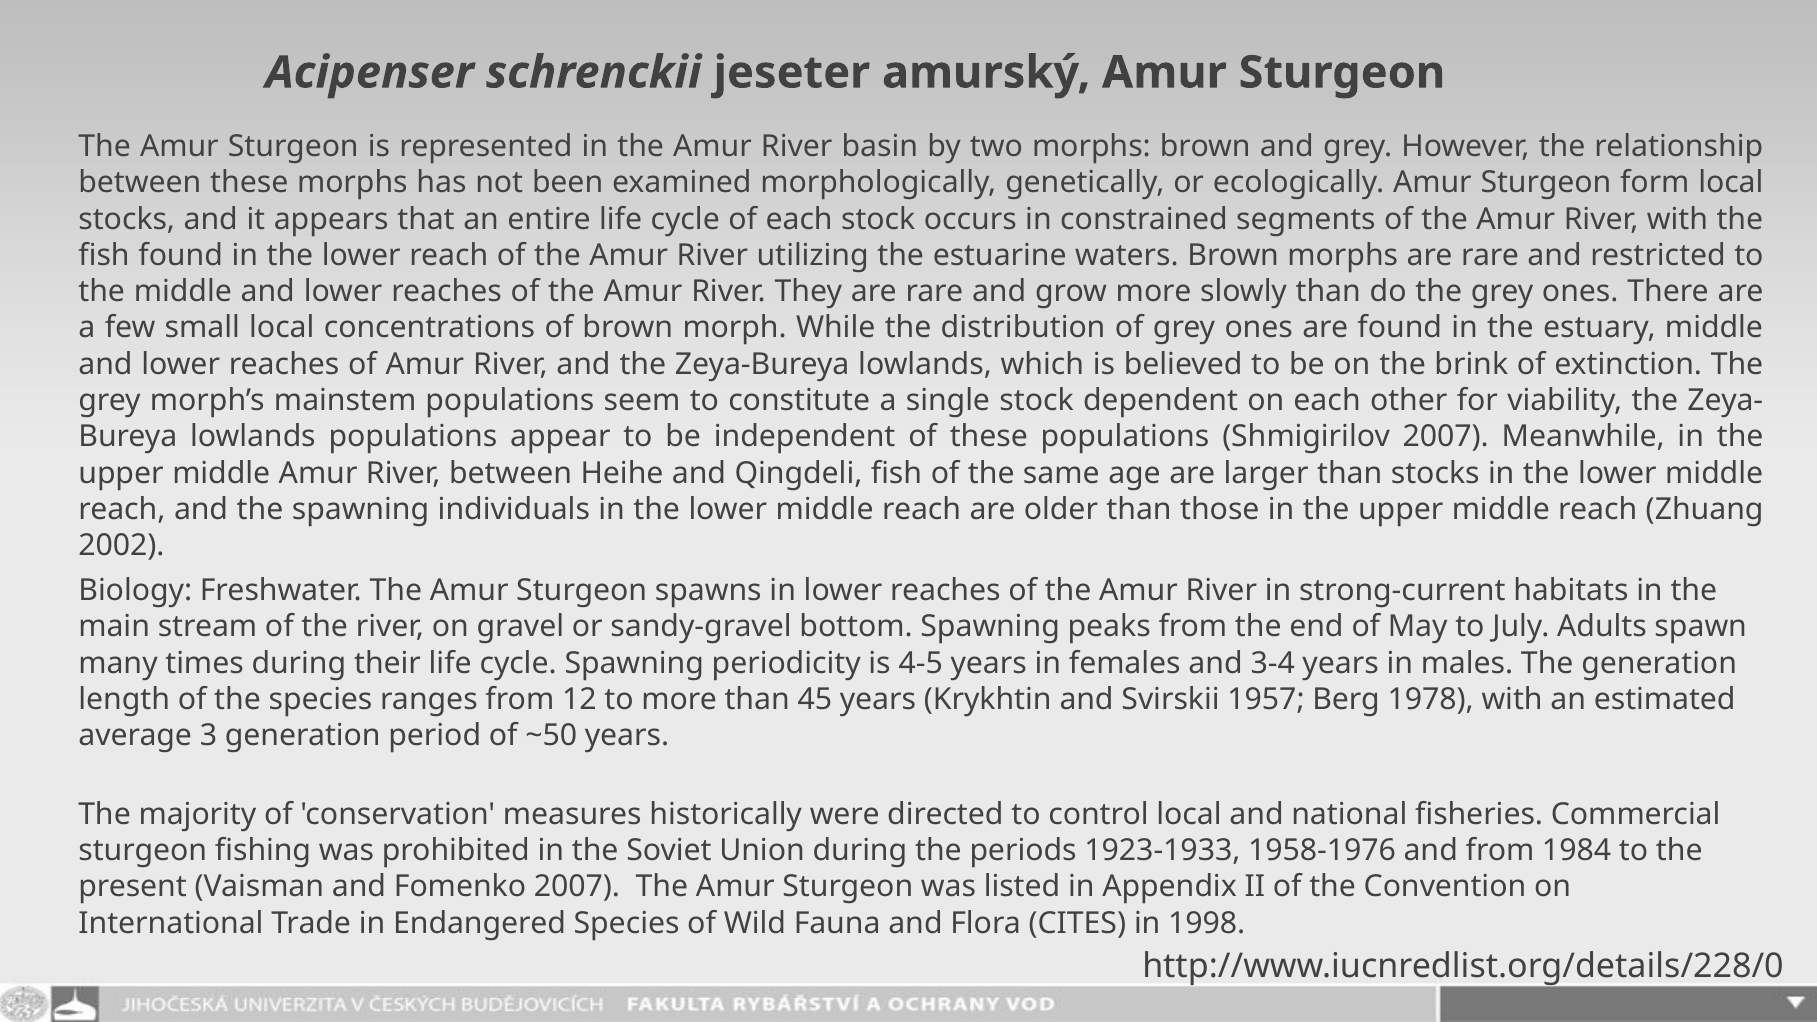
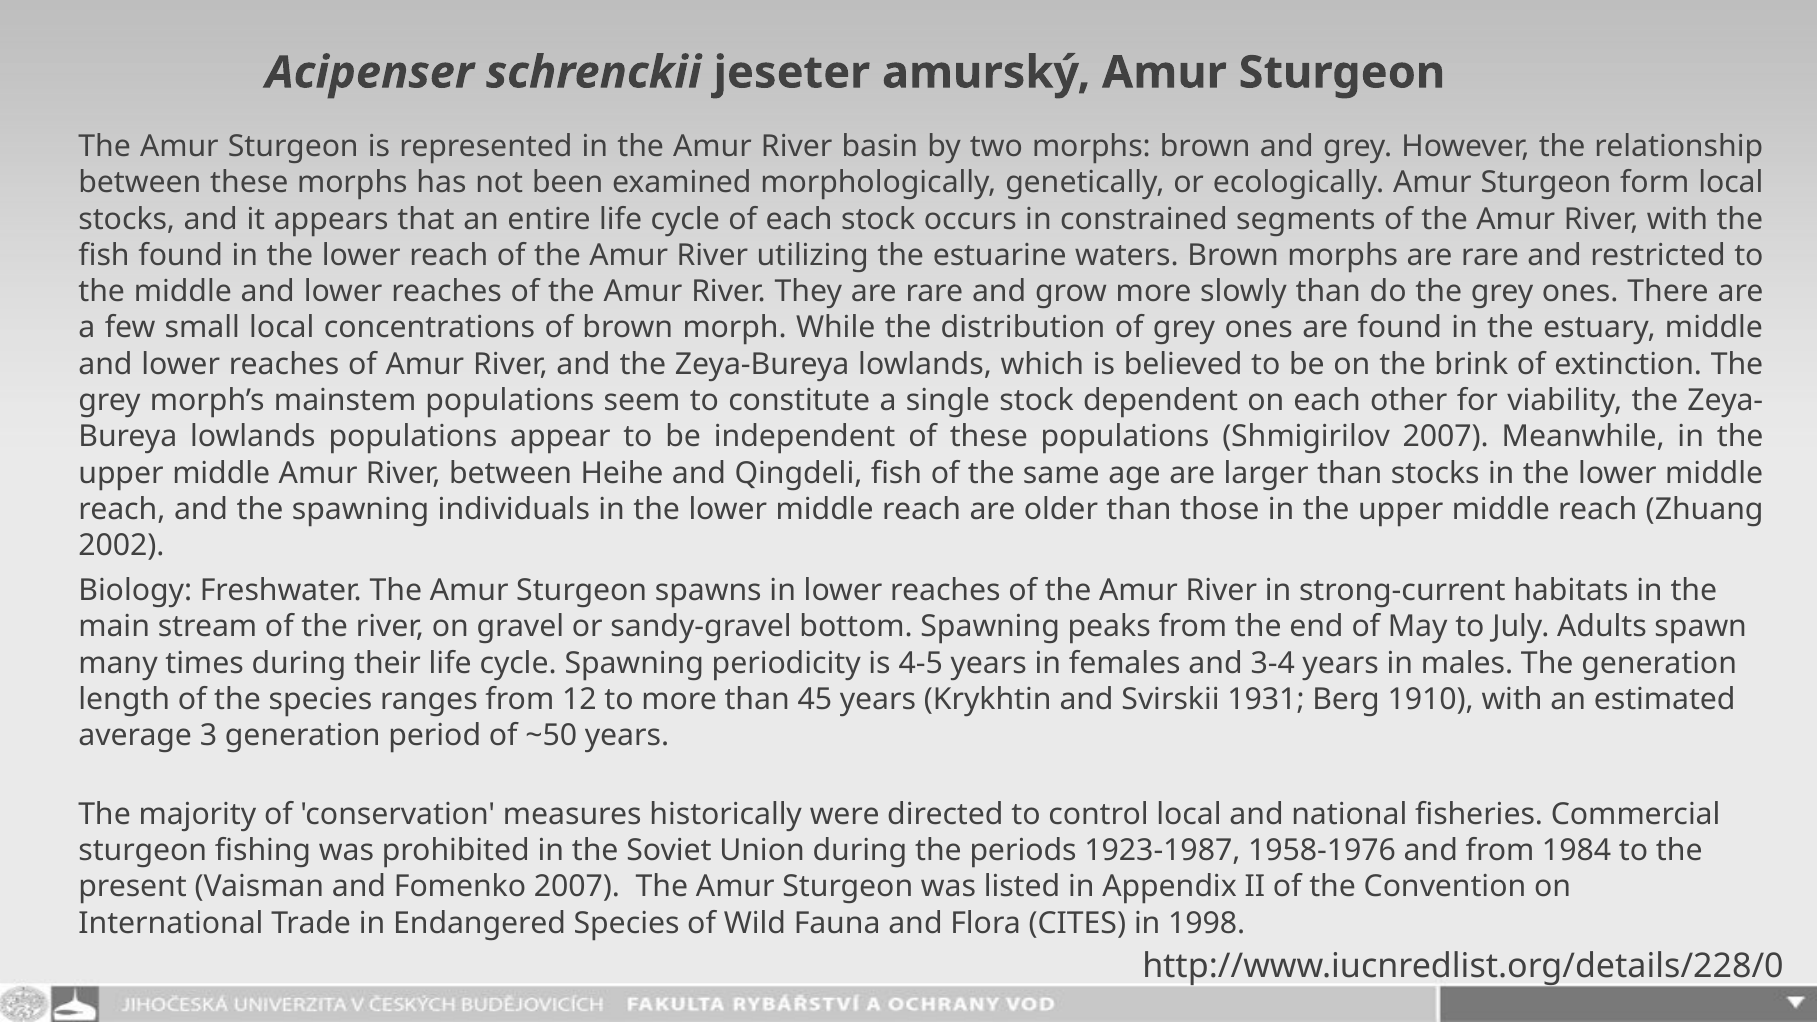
1957: 1957 -> 1931
1978: 1978 -> 1910
1923-1933: 1923-1933 -> 1923-1987
